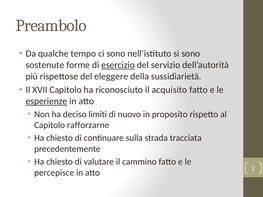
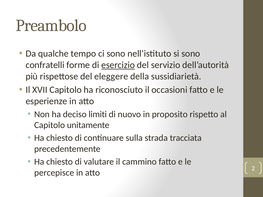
sostenute: sostenute -> confratelli
acquisito: acquisito -> occasioni
esperienze underline: present -> none
rafforzarne: rafforzarne -> unitamente
